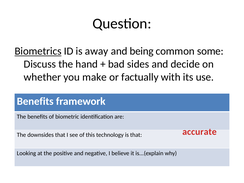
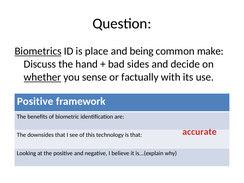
away: away -> place
some: some -> make
whether underline: none -> present
make: make -> sense
Benefits at (35, 101): Benefits -> Positive
